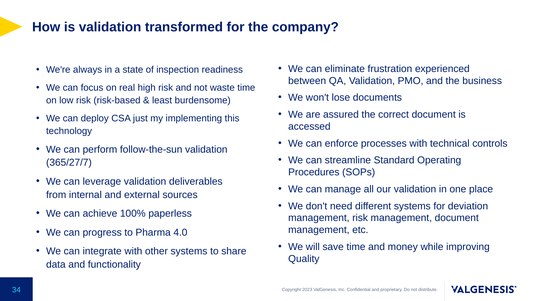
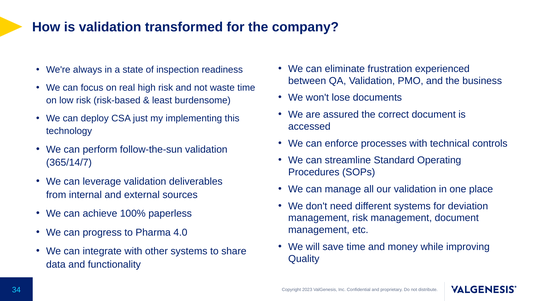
365/27/7: 365/27/7 -> 365/14/7
